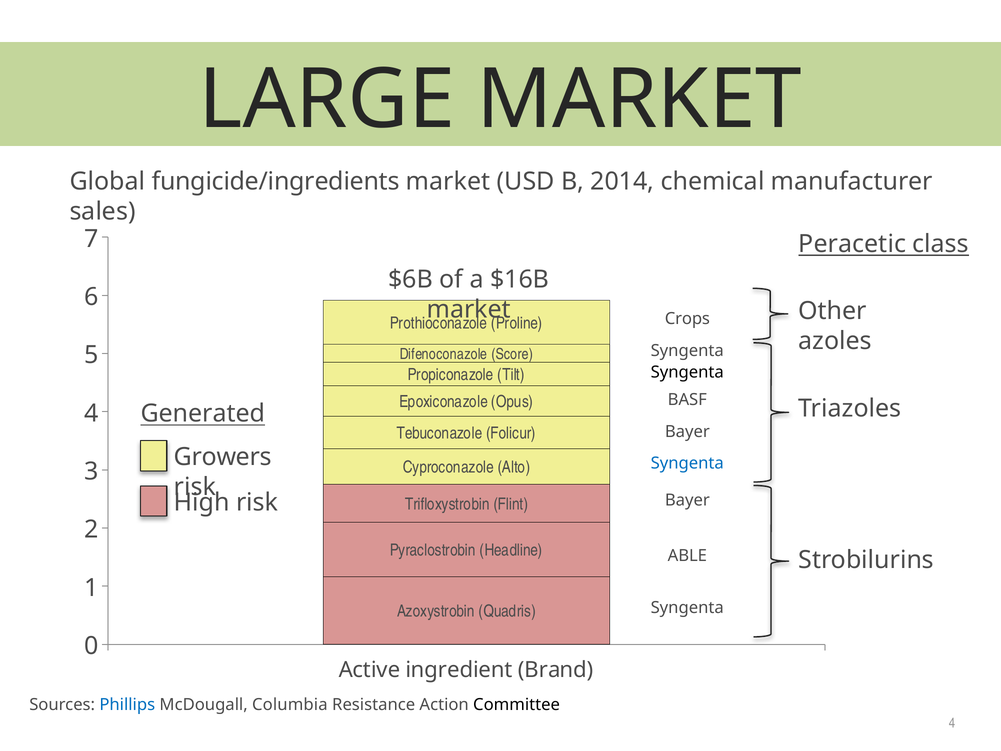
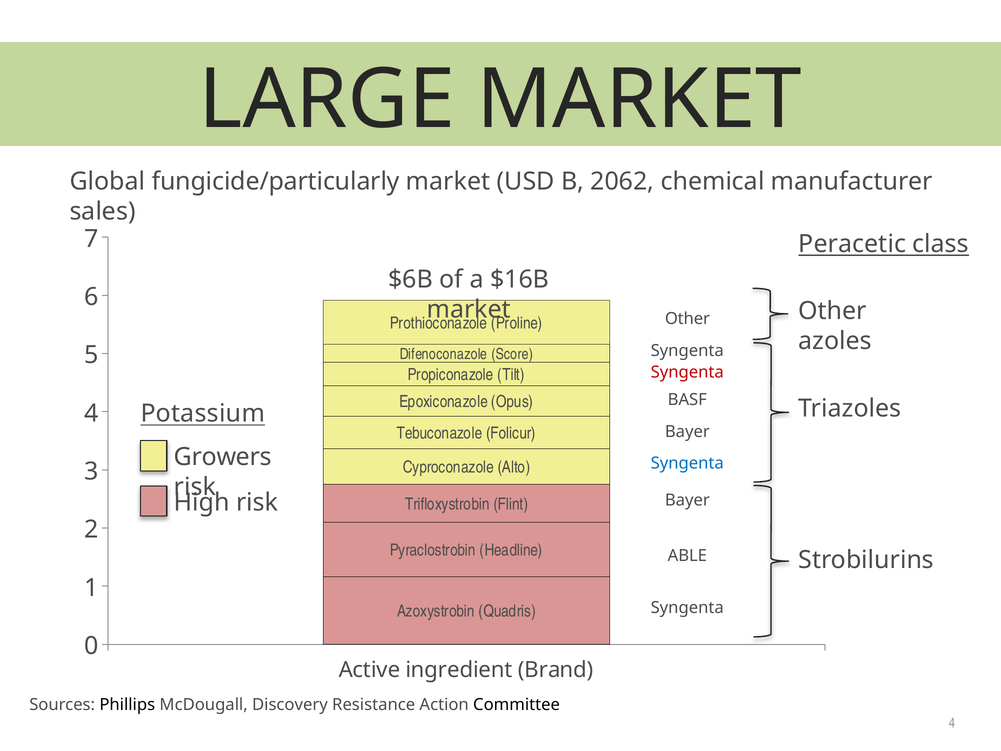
fungicide/ingredients: fungicide/ingredients -> fungicide/particularly
2014: 2014 -> 2062
Crops at (687, 318): Crops -> Other
Syngenta at (687, 372) colour: black -> red
Generated: Generated -> Potassium
Phillips colour: blue -> black
Columbia: Columbia -> Discovery
